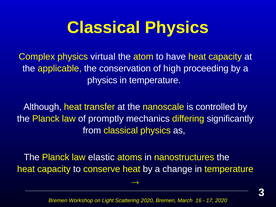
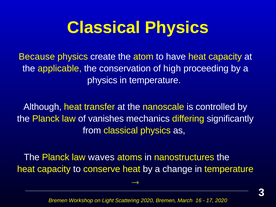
Complex: Complex -> Because
virtual: virtual -> create
promptly: promptly -> vanishes
elastic: elastic -> waves
